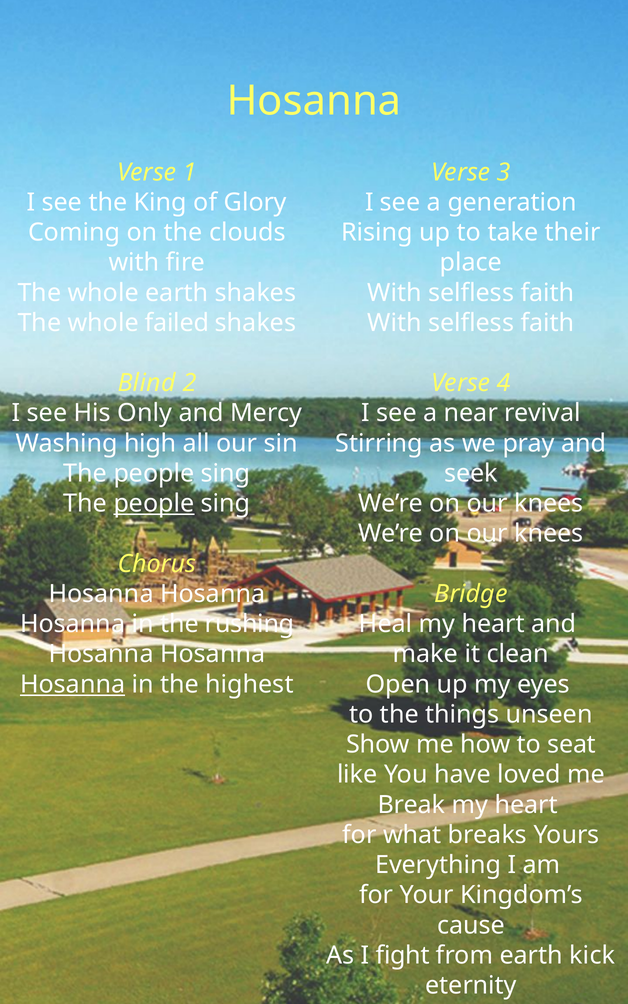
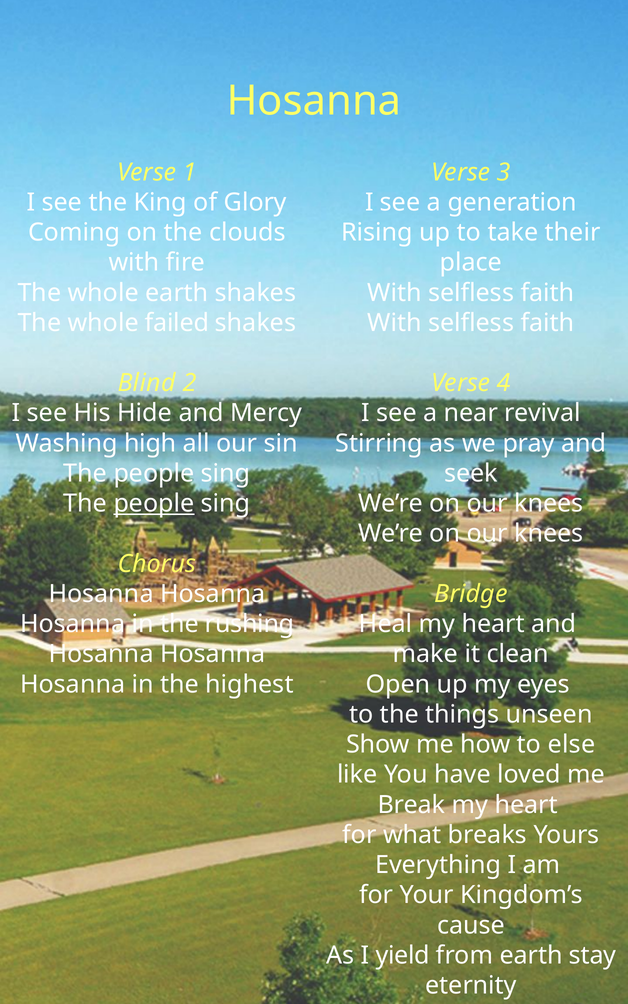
Only: Only -> Hide
Hosanna at (73, 685) underline: present -> none
seat: seat -> else
fight: fight -> yield
kick: kick -> stay
